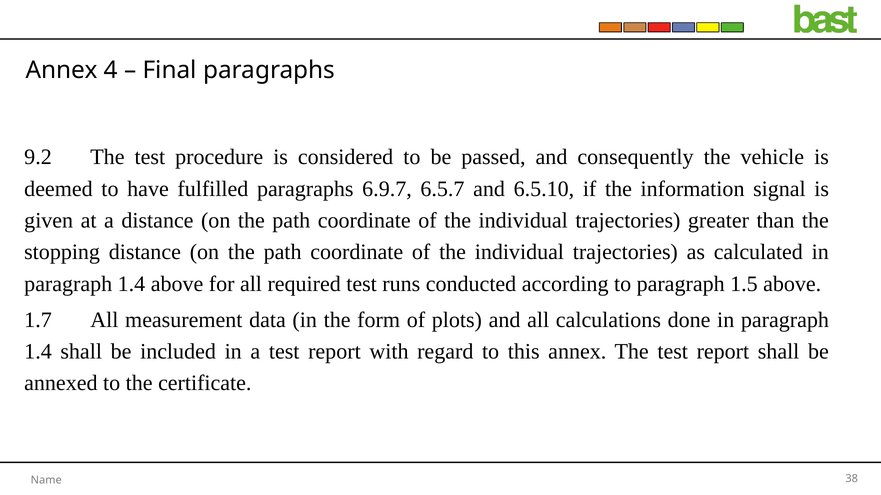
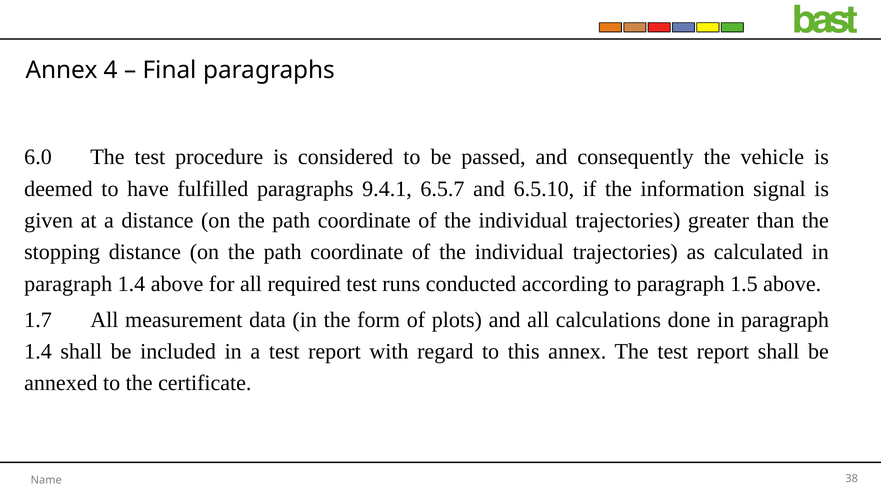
9.2: 9.2 -> 6.0
6.9.7: 6.9.7 -> 9.4.1
